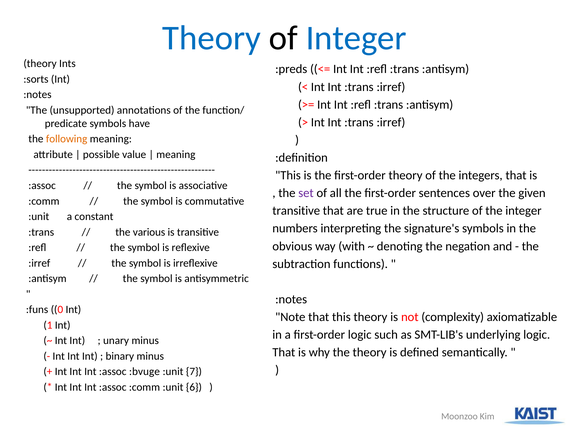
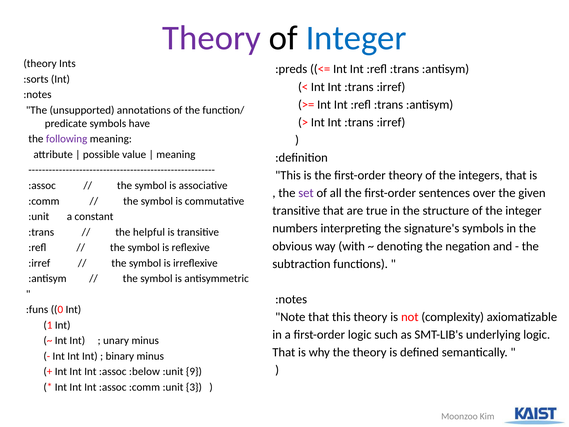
Theory at (212, 38) colour: blue -> purple
following colour: orange -> purple
various: various -> helpful
:bvuge: :bvuge -> :below
7: 7 -> 9
6: 6 -> 3
